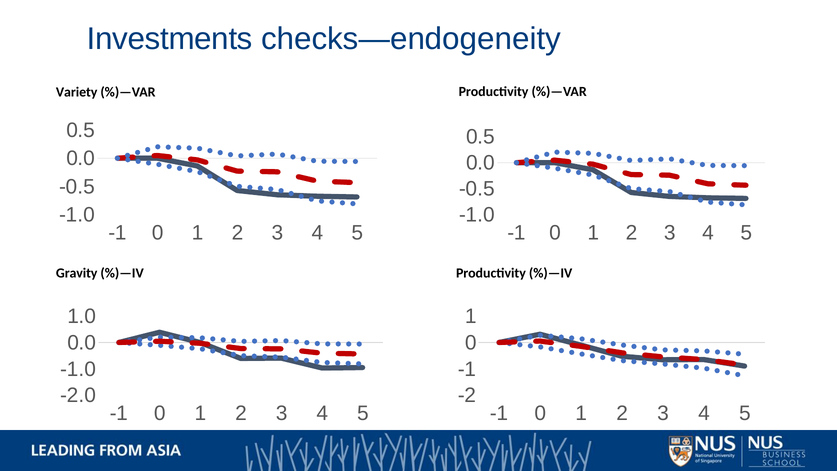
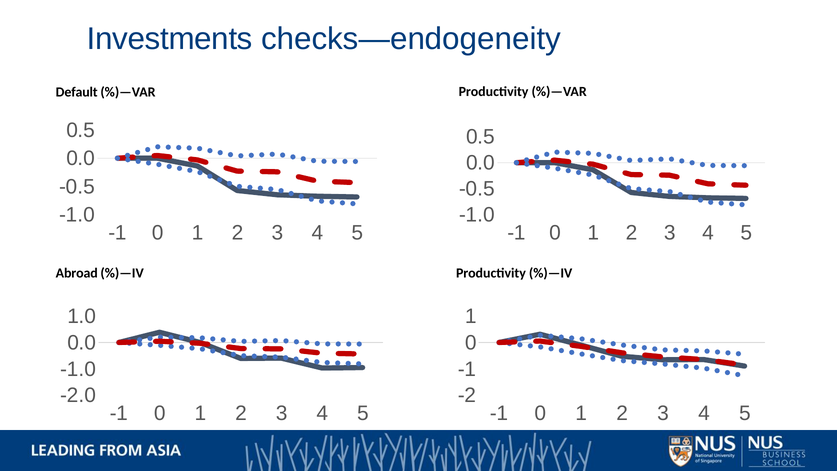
Variety: Variety -> Default
Gravity: Gravity -> Abroad
